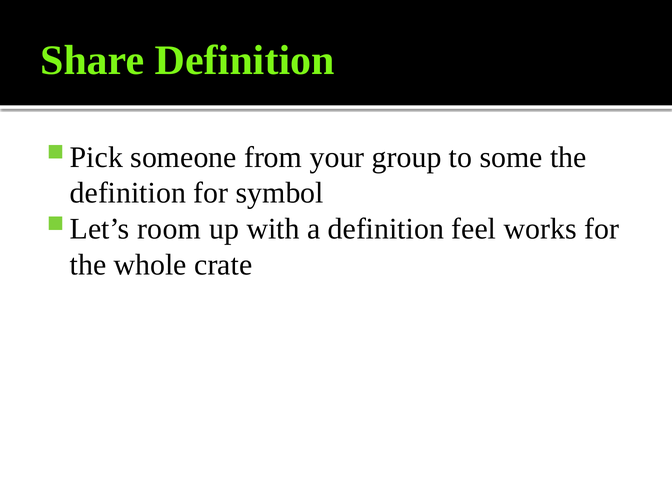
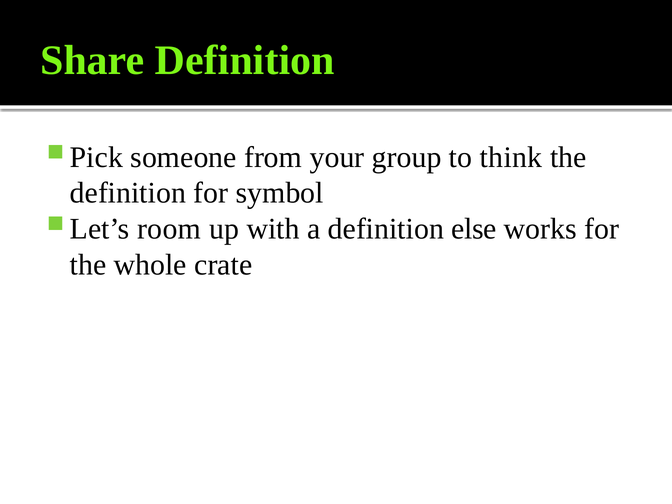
some: some -> think
feel: feel -> else
